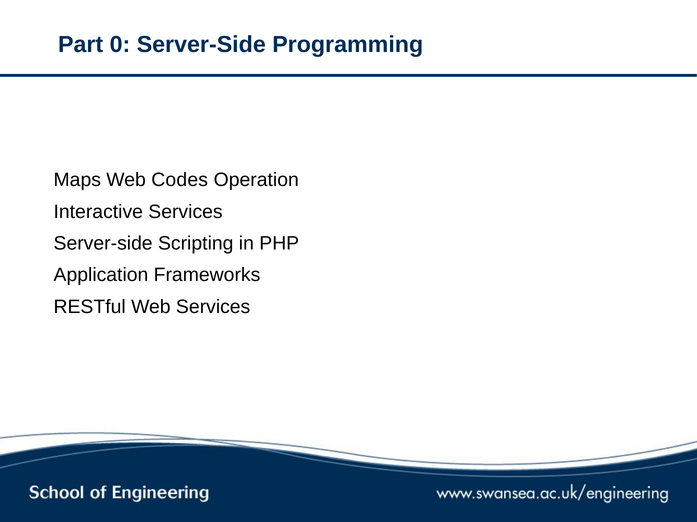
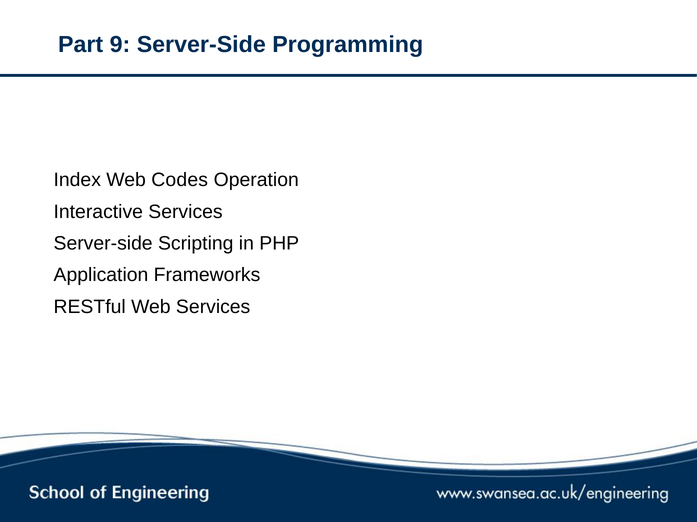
0: 0 -> 9
Maps: Maps -> Index
